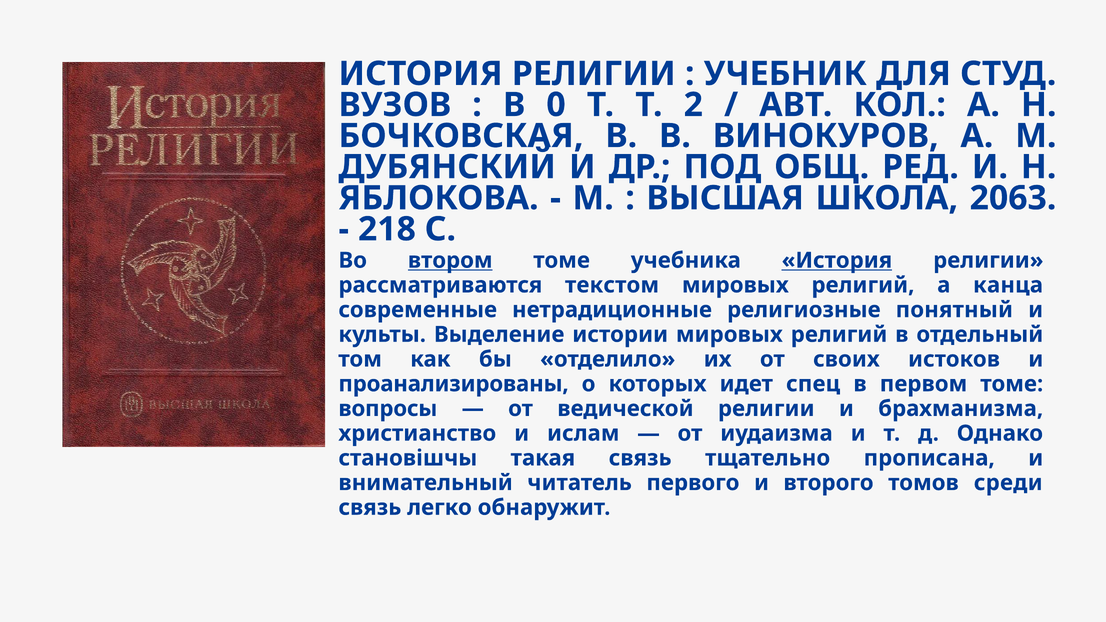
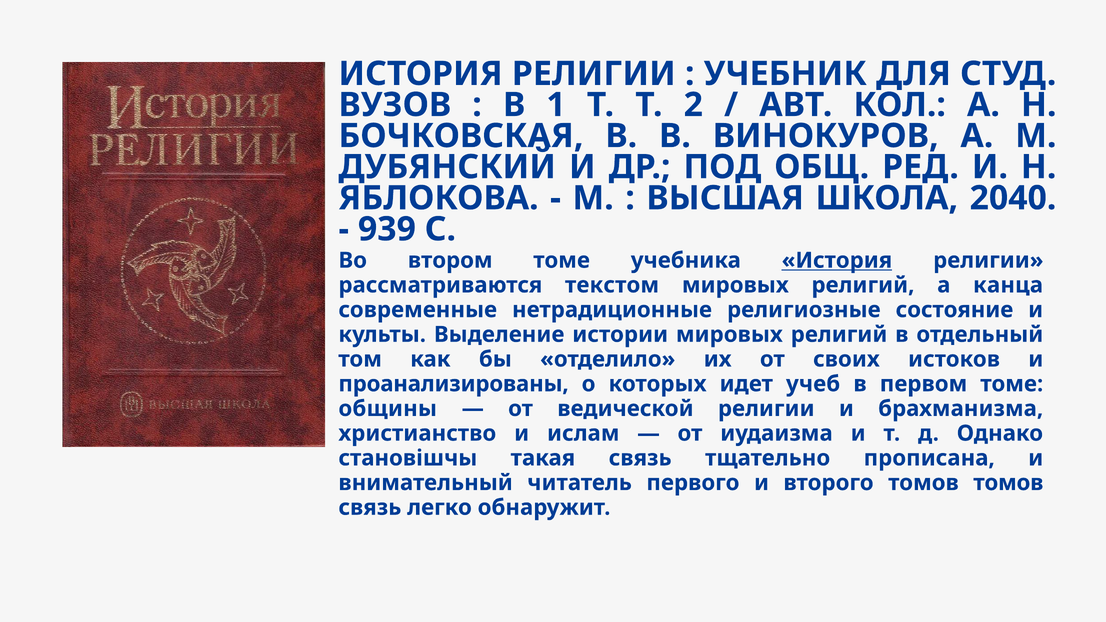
0: 0 -> 1
2063: 2063 -> 2040
218: 218 -> 939
втором underline: present -> none
понятный: понятный -> состояние
спец: спец -> учеб
вопросы: вопросы -> общины
томов среди: среди -> томов
